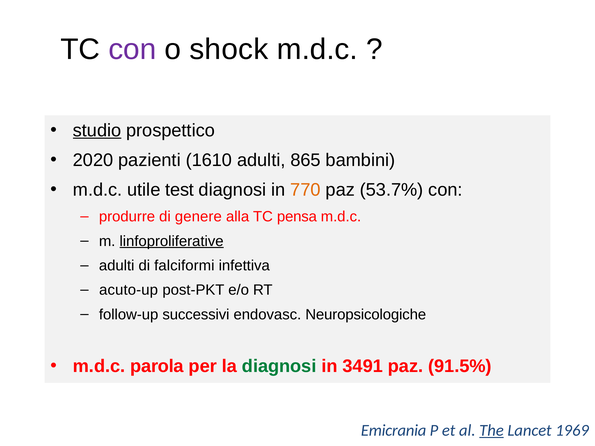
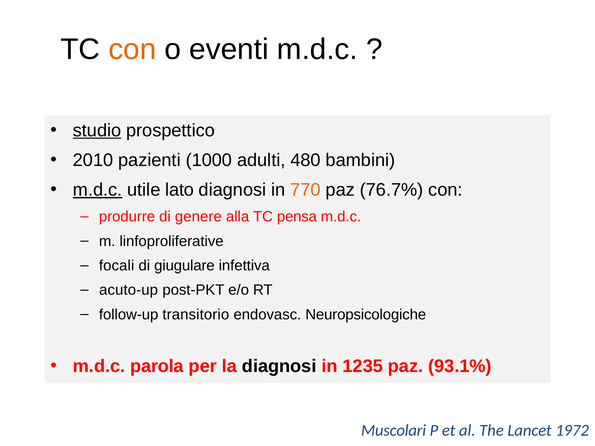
con at (132, 49) colour: purple -> orange
shock: shock -> eventi
2020: 2020 -> 2010
1610: 1610 -> 1000
865: 865 -> 480
m.d.c at (98, 190) underline: none -> present
test: test -> lato
53.7%: 53.7% -> 76.7%
linfoproliferative underline: present -> none
adulti at (117, 266): adulti -> focali
falciformi: falciformi -> giugulare
successivi: successivi -> transitorio
diagnosi at (279, 366) colour: green -> black
3491: 3491 -> 1235
91.5%: 91.5% -> 93.1%
Emicrania: Emicrania -> Muscolari
The underline: present -> none
1969: 1969 -> 1972
